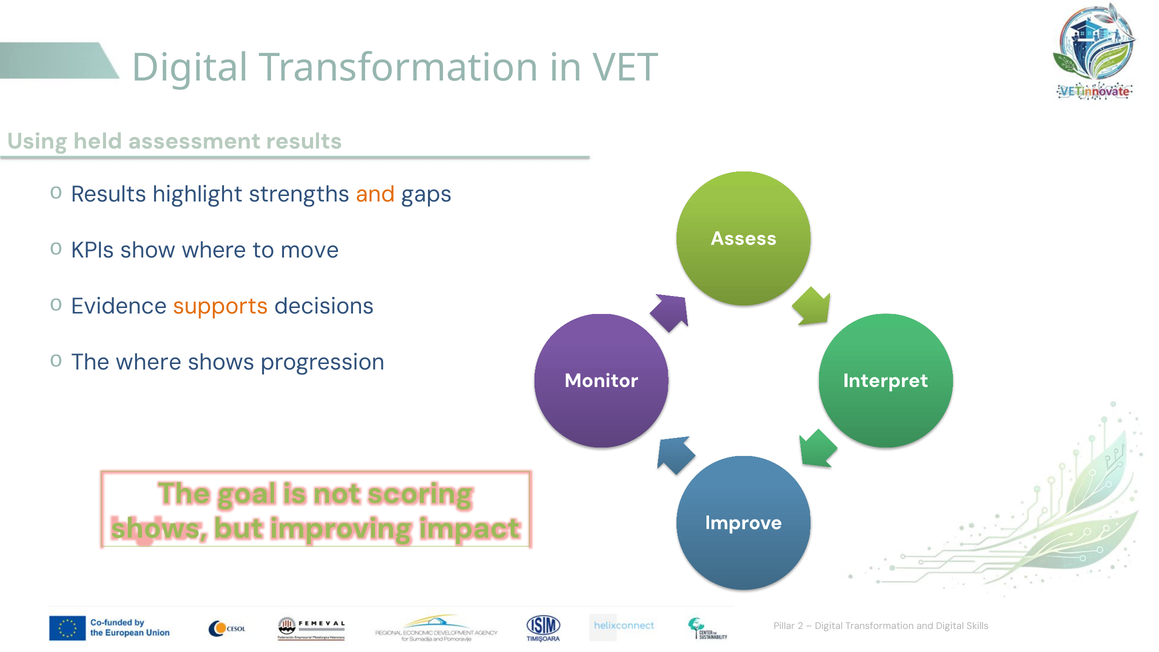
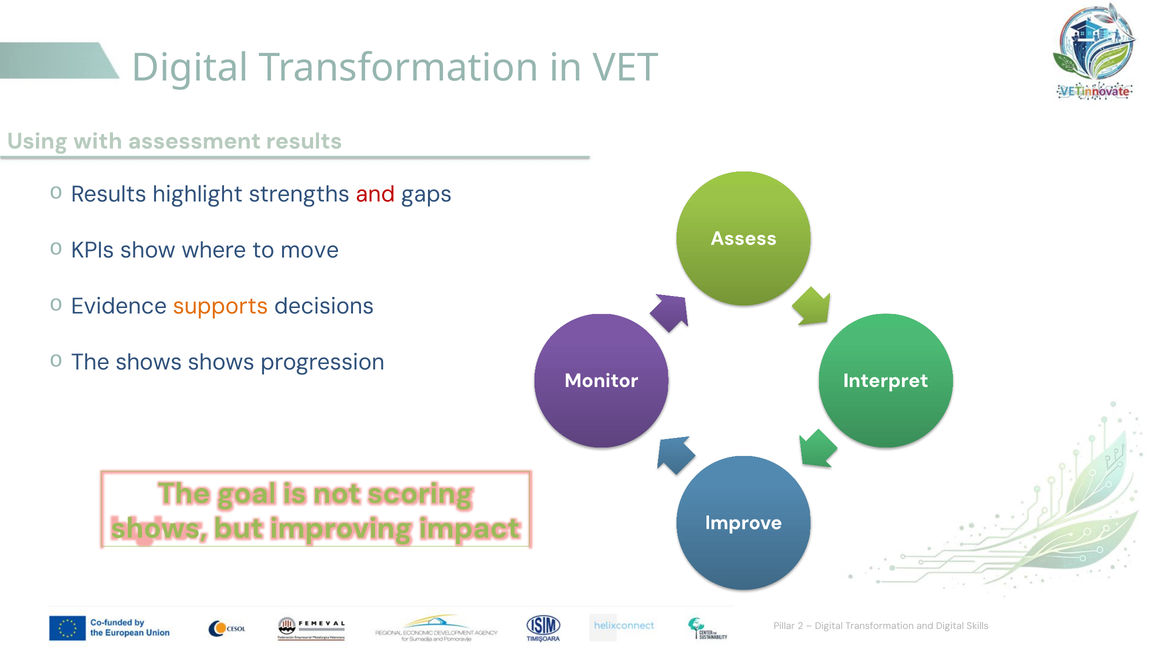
held: held -> with
and at (375, 194) colour: orange -> red
The where: where -> shows
